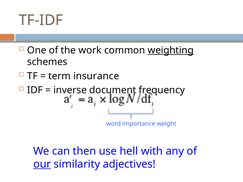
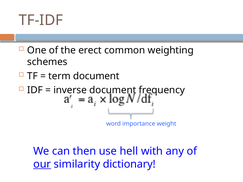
work: work -> erect
weighting underline: present -> none
term insurance: insurance -> document
adjectives: adjectives -> dictionary
